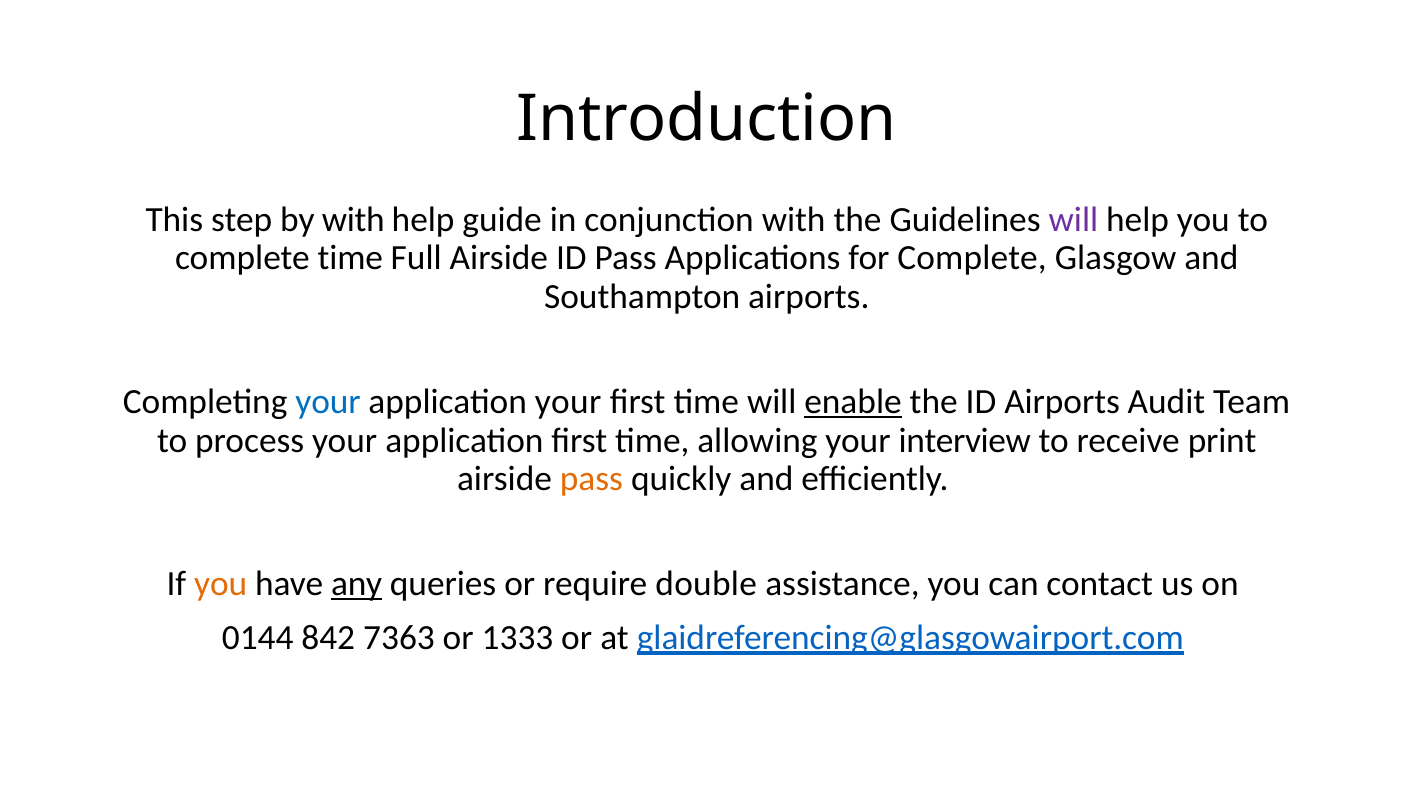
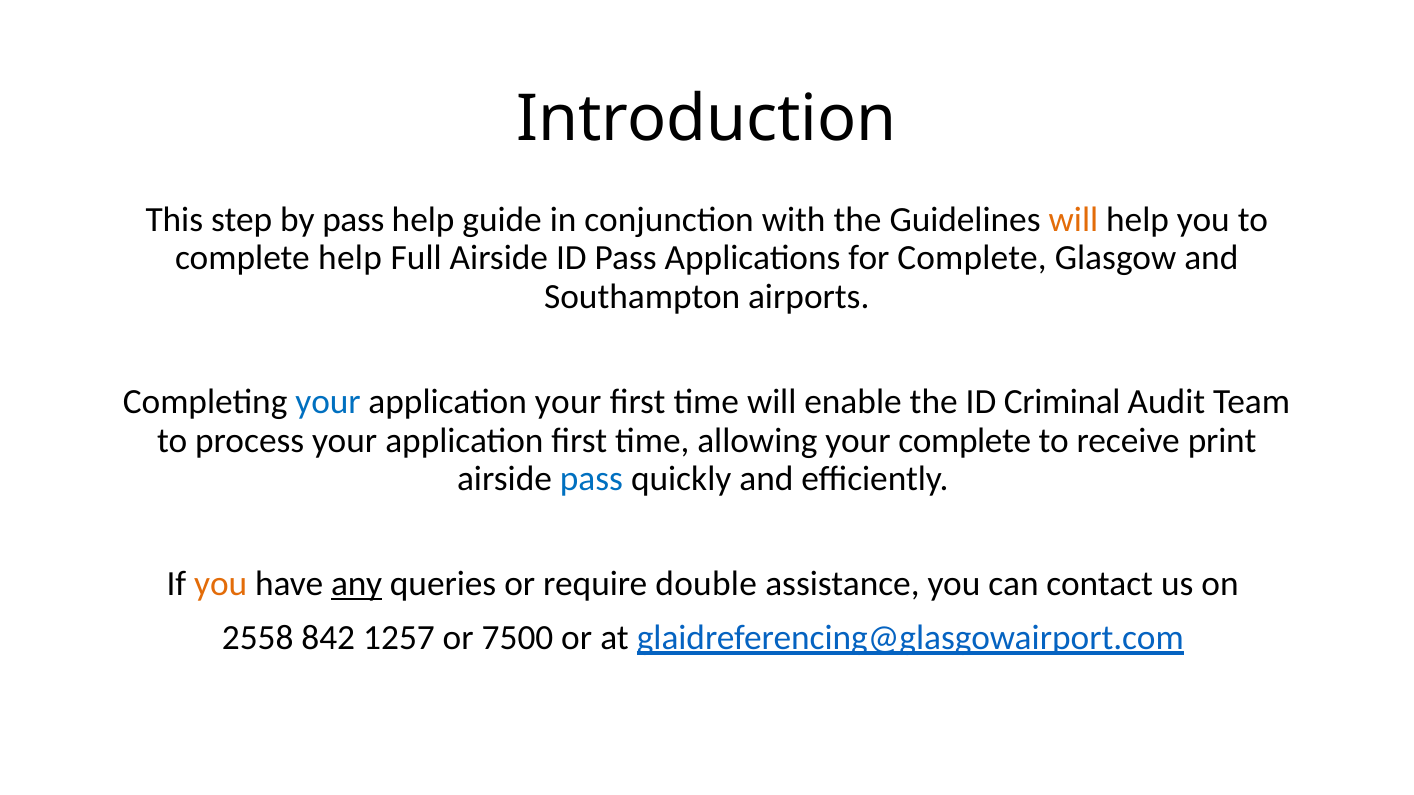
by with: with -> pass
will at (1073, 220) colour: purple -> orange
complete time: time -> help
enable underline: present -> none
ID Airports: Airports -> Criminal
your interview: interview -> complete
pass at (591, 479) colour: orange -> blue
0144: 0144 -> 2558
7363: 7363 -> 1257
1333: 1333 -> 7500
